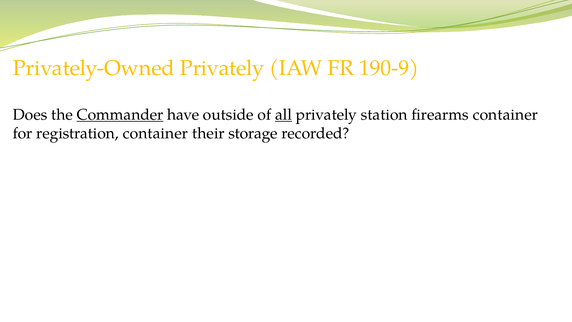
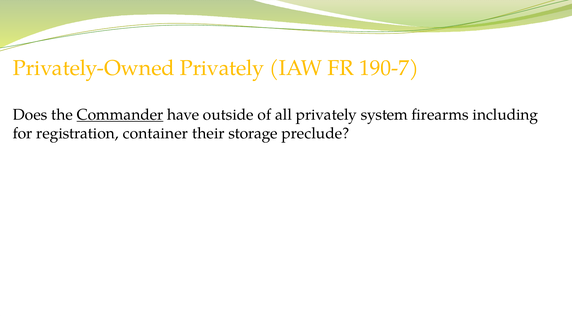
190-9: 190-9 -> 190-7
all underline: present -> none
station: station -> system
firearms container: container -> including
recorded: recorded -> preclude
